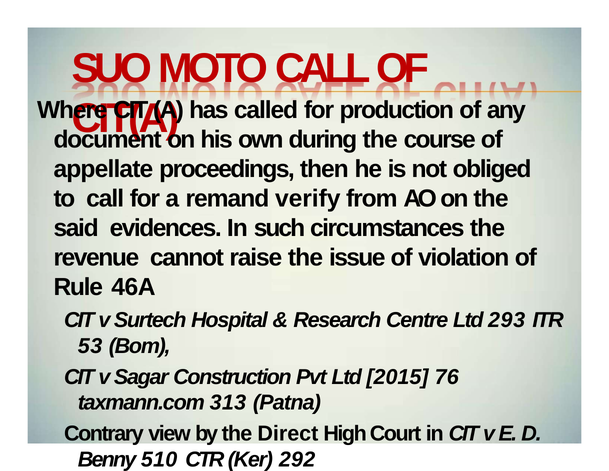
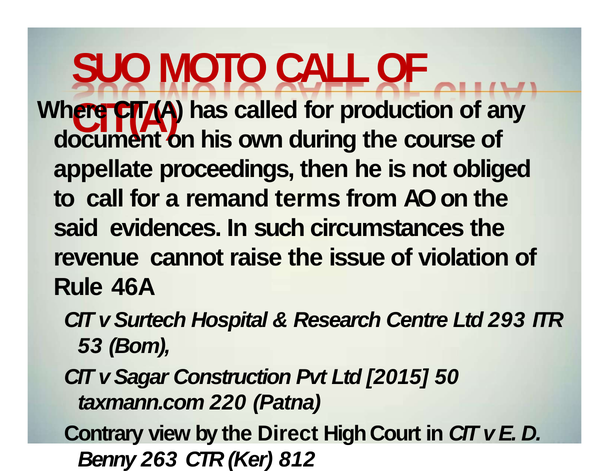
verify: verify -> terms
76: 76 -> 50
313: 313 -> 220
510: 510 -> 263
292: 292 -> 812
